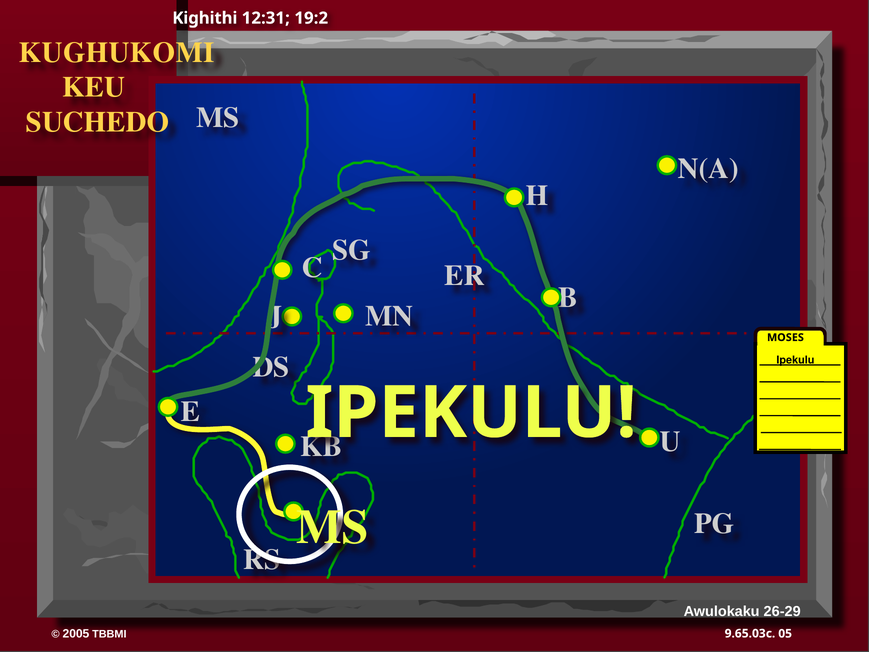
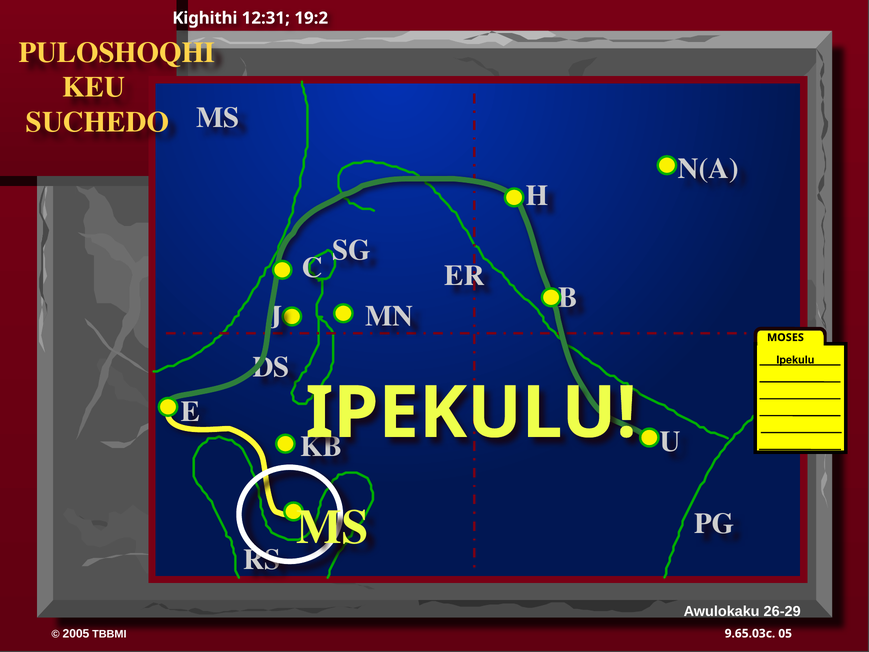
KUGHUKOMI: KUGHUKOMI -> PULOSHOQHI
